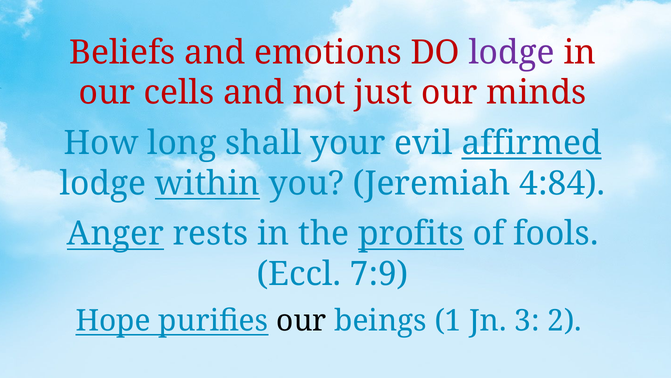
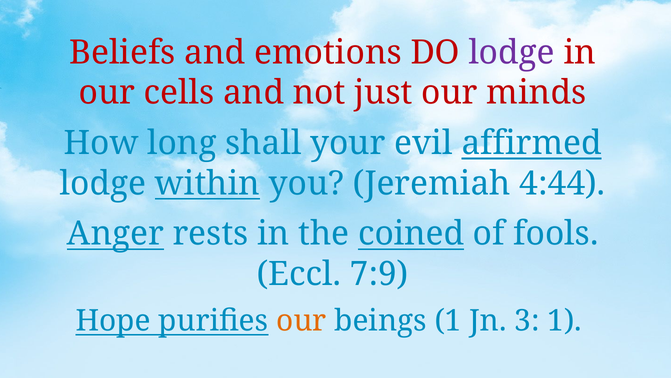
4:84: 4:84 -> 4:44
profits: profits -> coined
our at (301, 321) colour: black -> orange
3 2: 2 -> 1
